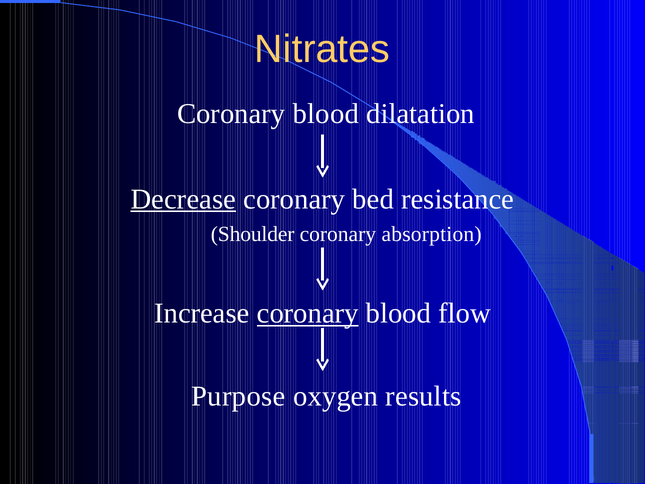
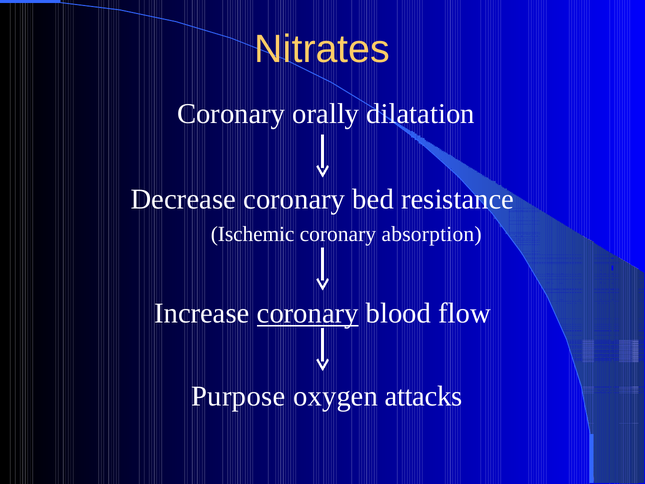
blood at (326, 114): blood -> orally
Decrease underline: present -> none
Shoulder: Shoulder -> Ischemic
results: results -> attacks
